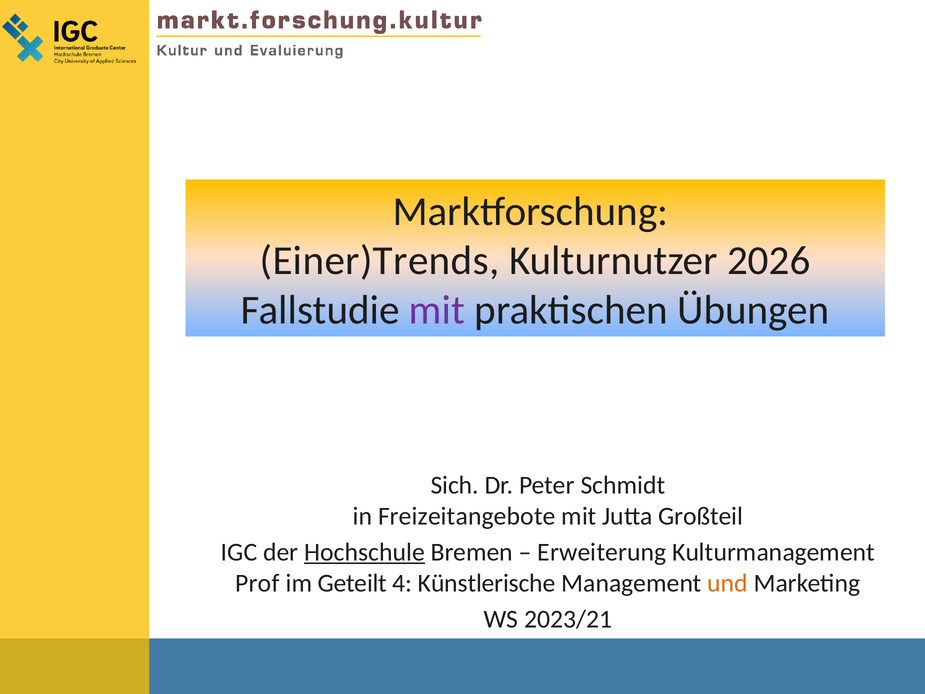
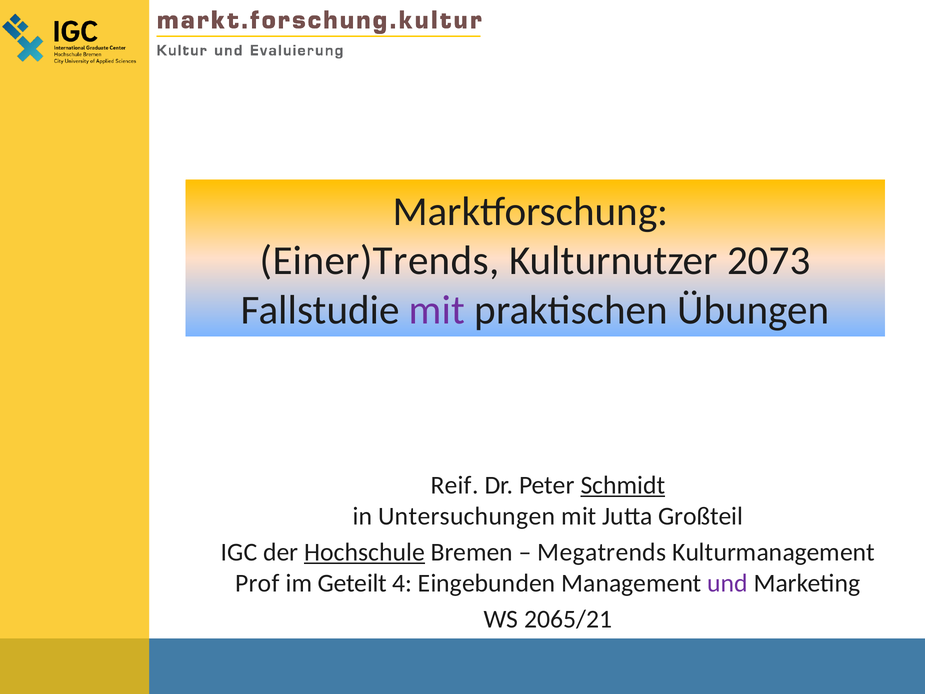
2026: 2026 -> 2073
Sich: Sich -> Reif
Schmidt underline: none -> present
Freizeitangebote: Freizeitangebote -> Untersuchungen
Erweiterung: Erweiterung -> Megatrends
Künstlerische: Künstlerische -> Eingebunden
und colour: orange -> purple
2023/21: 2023/21 -> 2065/21
